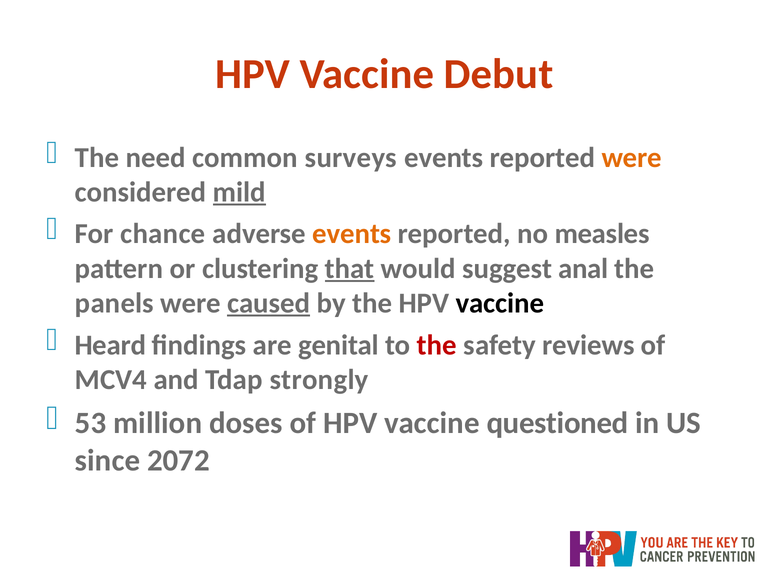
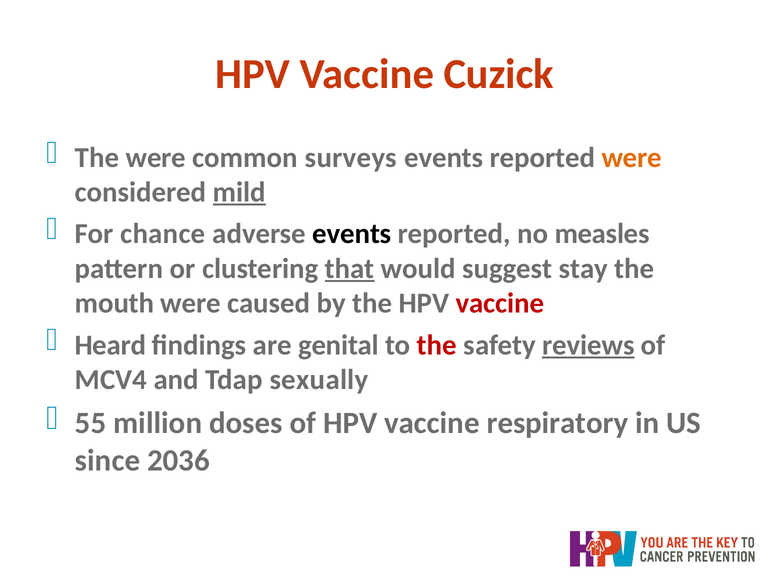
Debut: Debut -> Cuzick
The need: need -> were
events at (352, 234) colour: orange -> black
anal: anal -> stay
panels: panels -> mouth
caused underline: present -> none
vaccine at (500, 304) colour: black -> red
reviews underline: none -> present
strongly: strongly -> sexually
53: 53 -> 55
questioned: questioned -> respiratory
2072: 2072 -> 2036
